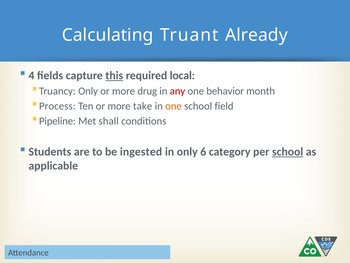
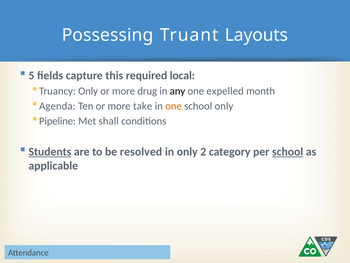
Calculating: Calculating -> Possessing
Already: Already -> Layouts
4: 4 -> 5
this underline: present -> none
any colour: red -> black
behavior: behavior -> expelled
Process: Process -> Agenda
school field: field -> only
Students underline: none -> present
ingested: ingested -> resolved
6: 6 -> 2
